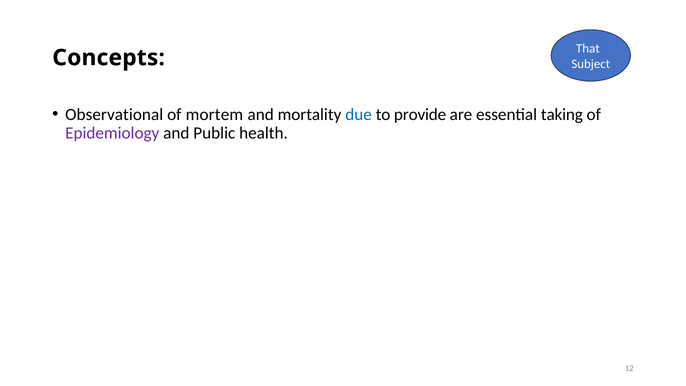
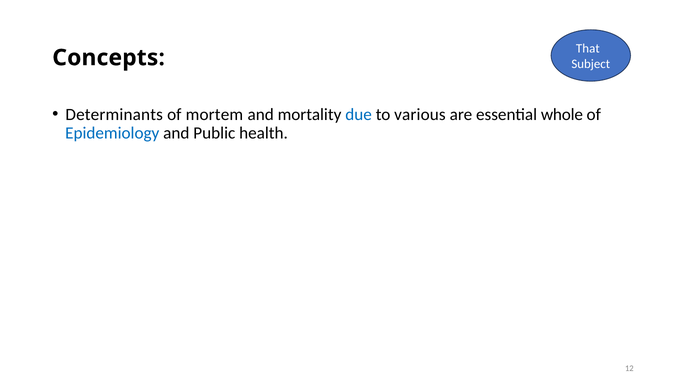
Observational: Observational -> Determinants
provide: provide -> various
taking: taking -> whole
Epidemiology colour: purple -> blue
